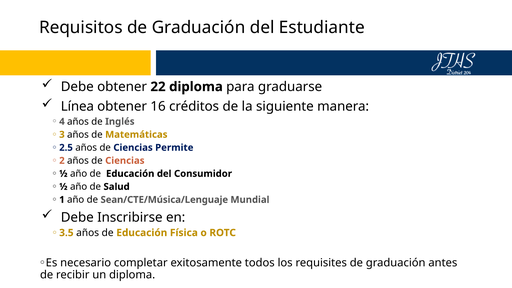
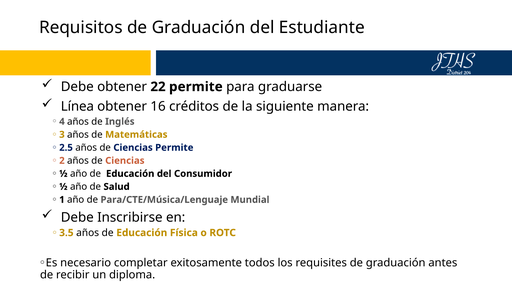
22 diploma: diploma -> permite
Sean/CTE/Música/Lenguaje: Sean/CTE/Música/Lenguaje -> Para/CTE/Música/Lenguaje
